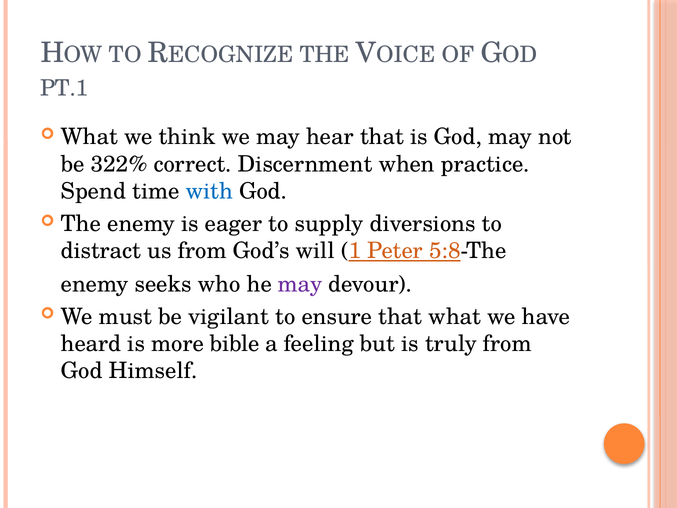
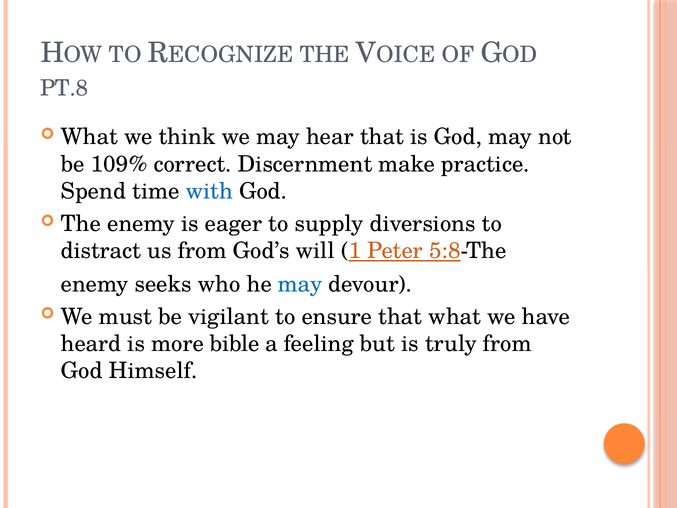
PT.1: PT.1 -> PT.8
322%: 322% -> 109%
when: when -> make
may at (300, 284) colour: purple -> blue
